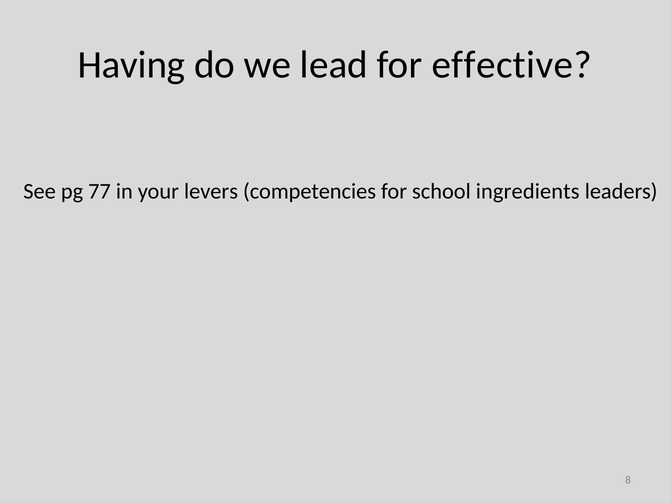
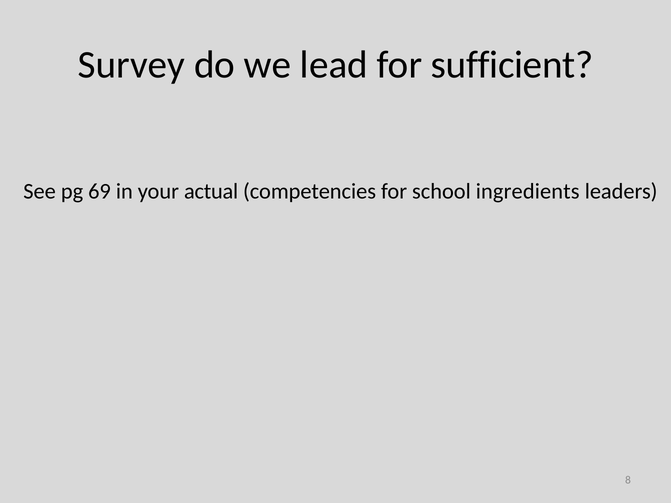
Having: Having -> Survey
effective: effective -> sufficient
77: 77 -> 69
levers: levers -> actual
